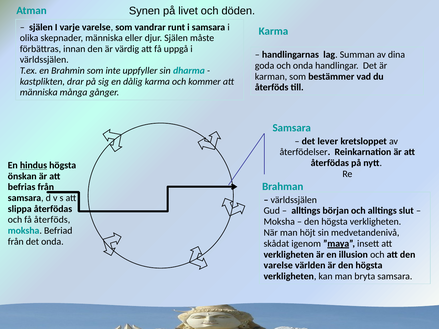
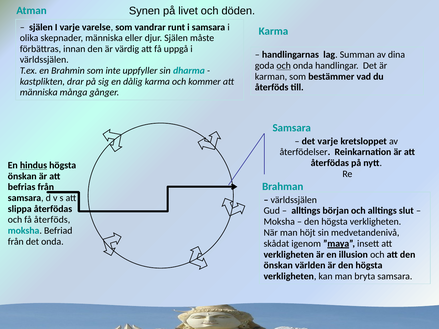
och at (284, 66) underline: none -> present
det lever: lever -> varje
varelse at (278, 266): varelse -> önskan
